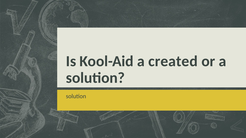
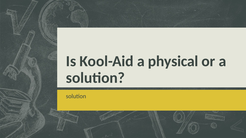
created: created -> physical
